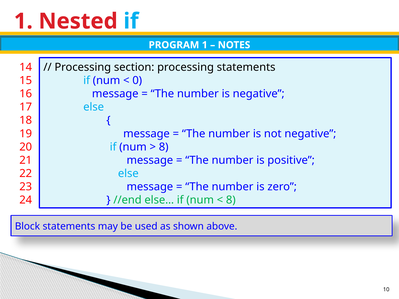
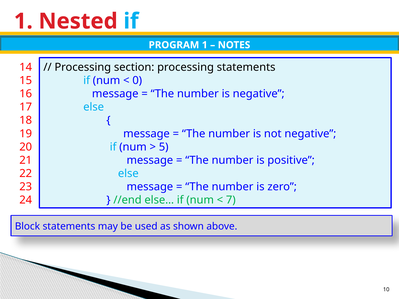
8 at (164, 147): 8 -> 5
8 at (231, 200): 8 -> 7
